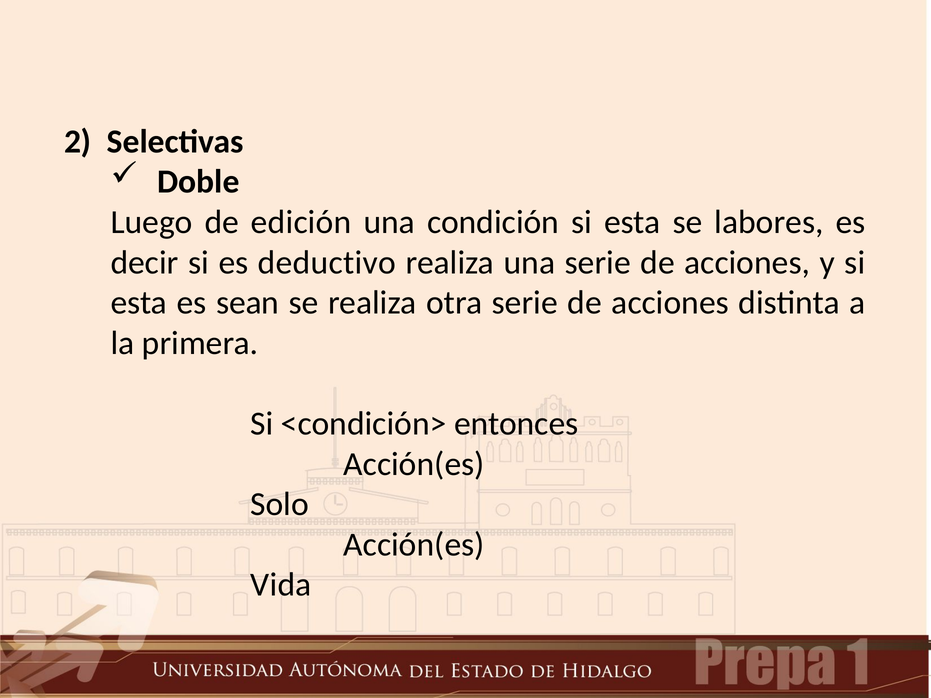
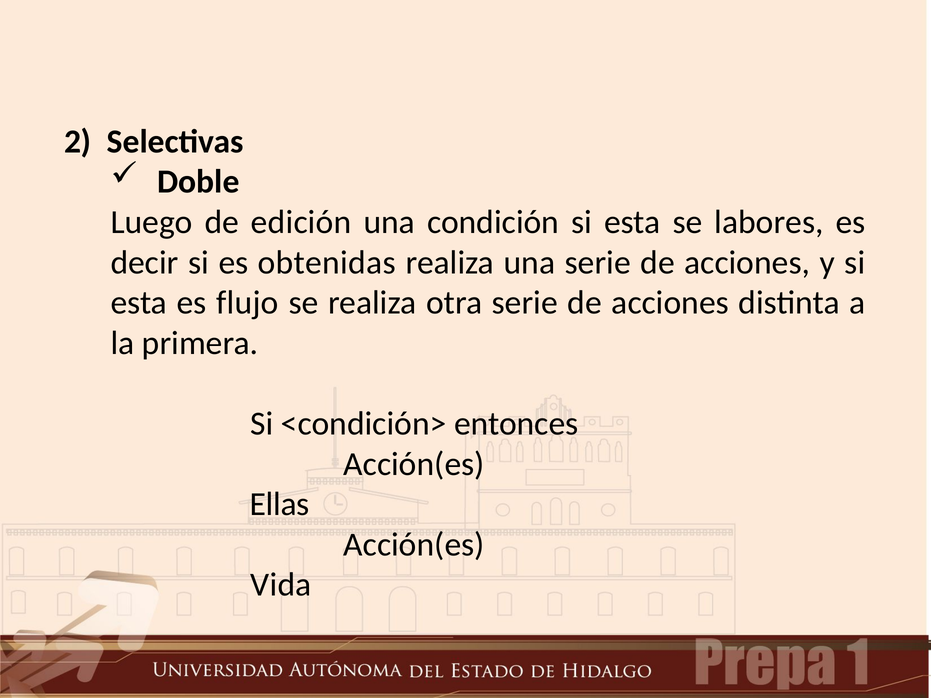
deductivo: deductivo -> obtenidas
sean: sean -> flujo
Solo: Solo -> Ellas
